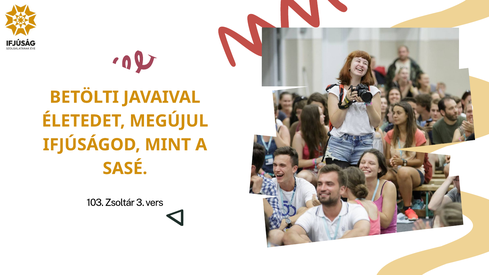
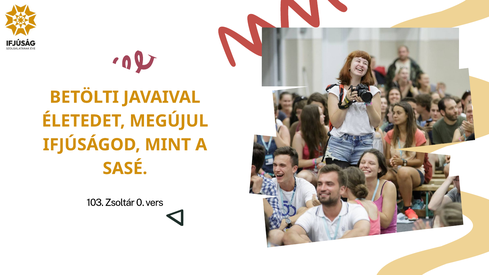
3: 3 -> 0
